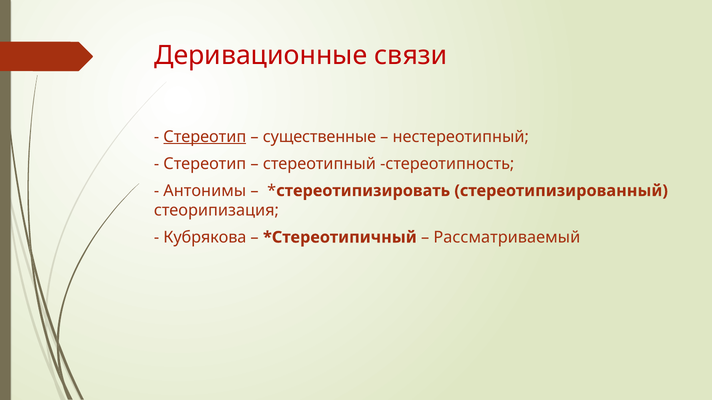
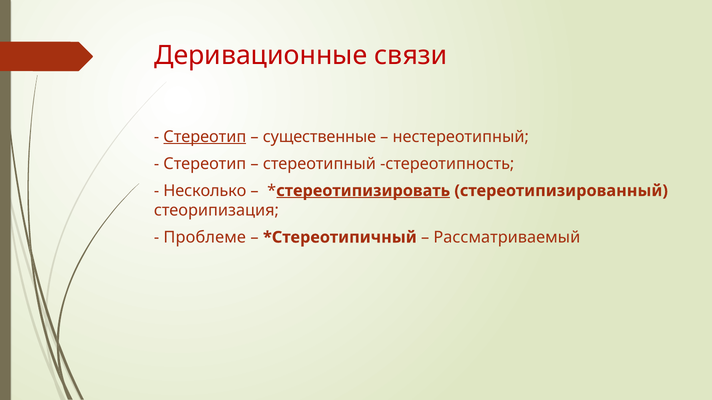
Антонимы: Антонимы -> Несколько
стереотипизировать underline: none -> present
Кубрякова: Кубрякова -> Проблеме
